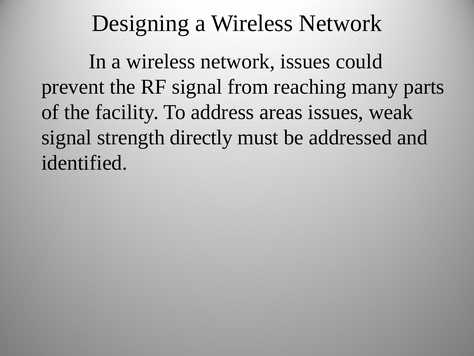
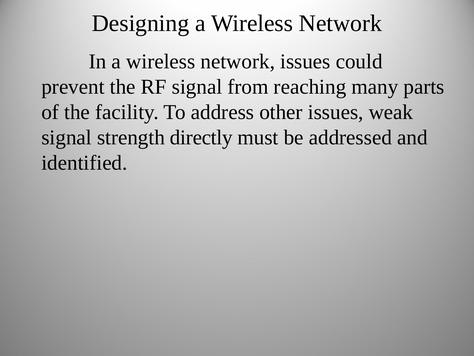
areas: areas -> other
